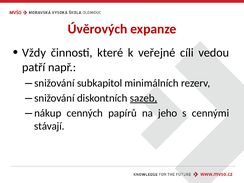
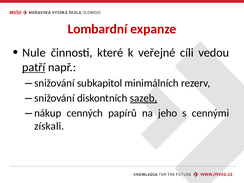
Úvěrových: Úvěrových -> Lombardní
Vždy: Vždy -> Nule
patří underline: none -> present
stávají: stávají -> získali
